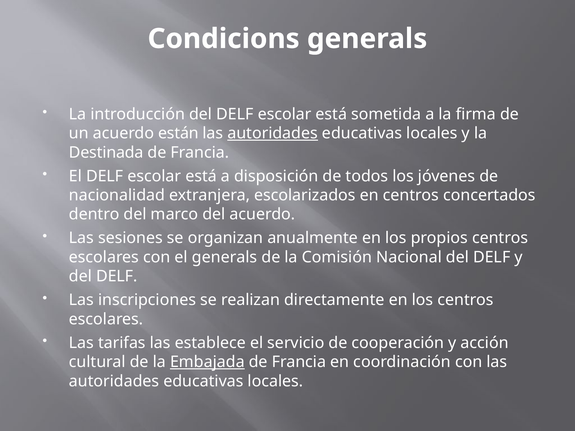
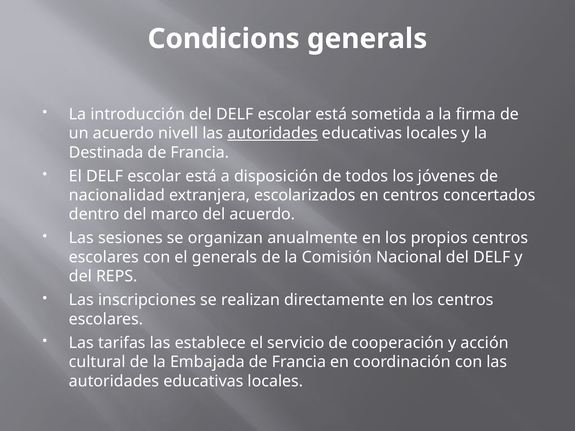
están: están -> nivell
DELF at (117, 277): DELF -> REPS
Embajada underline: present -> none
